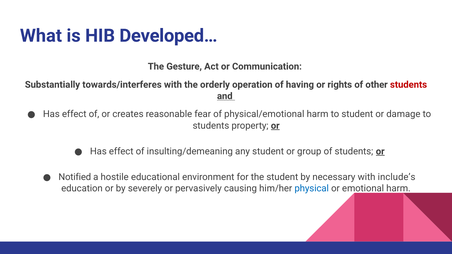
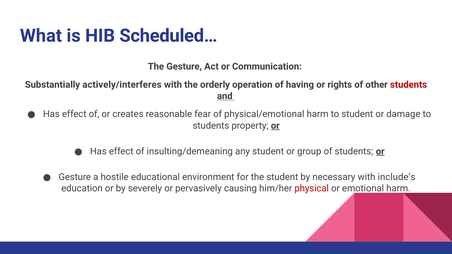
Developed…: Developed… -> Scheduled…
towards/interferes: towards/interferes -> actively/interferes
Notified at (75, 177): Notified -> Gesture
physical colour: blue -> red
